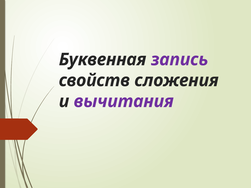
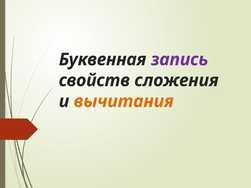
вычитания colour: purple -> orange
